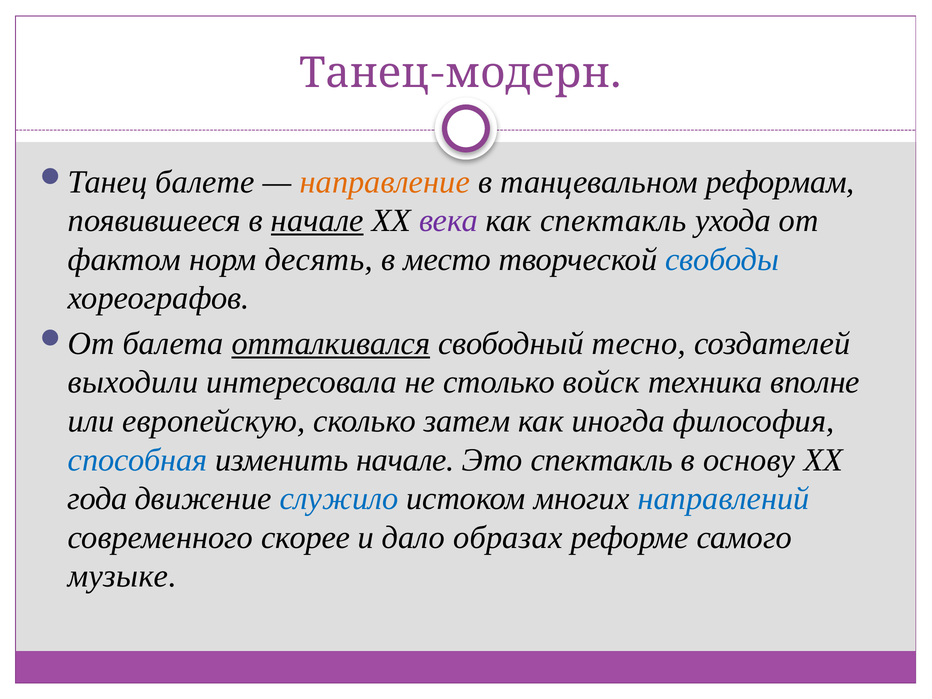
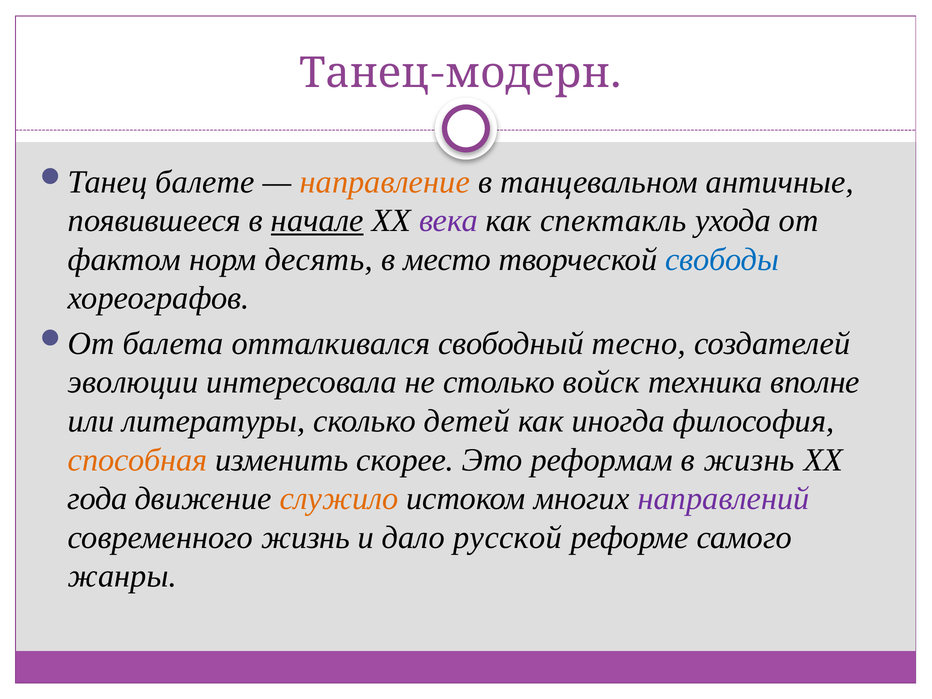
реформам: реформам -> античные
отталкивался underline: present -> none
выходили: выходили -> эволюции
европейскую: европейскую -> литературы
затем: затем -> детей
способная colour: blue -> orange
изменить начале: начале -> скорее
Это спектакль: спектакль -> реформам
в основу: основу -> жизнь
служило colour: blue -> orange
направлений colour: blue -> purple
современного скорее: скорее -> жизнь
образах: образах -> русской
музыке: музыке -> жанры
